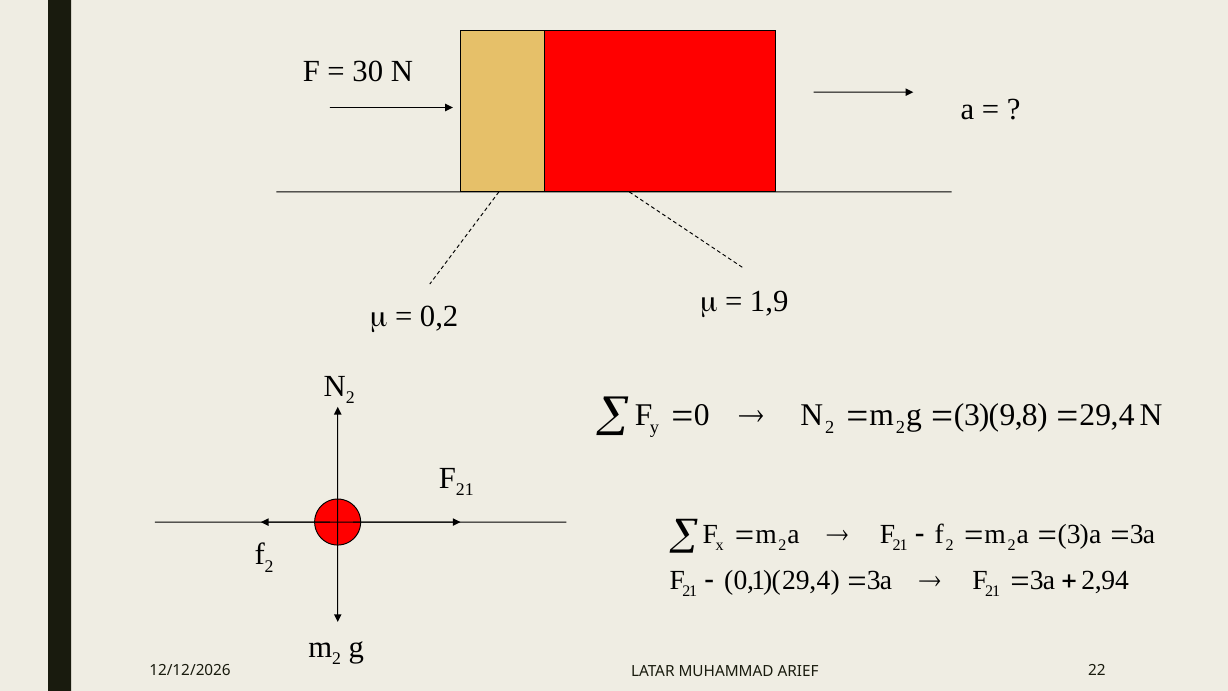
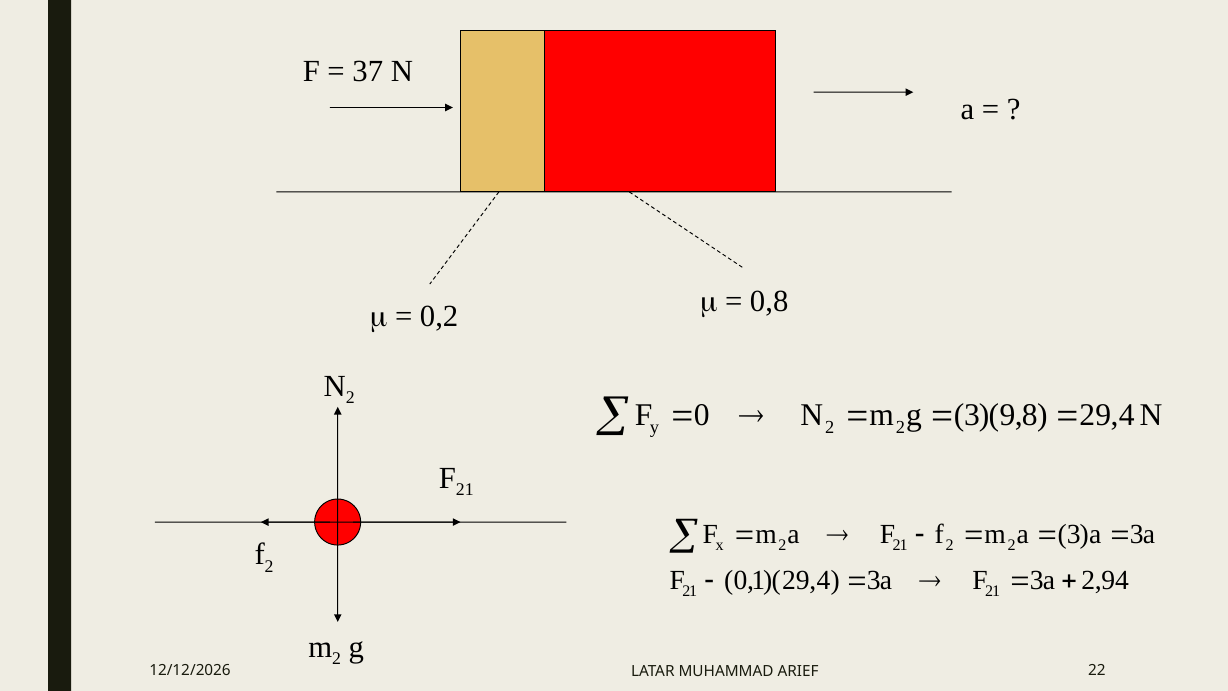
30: 30 -> 37
1,9: 1,9 -> 0,8
